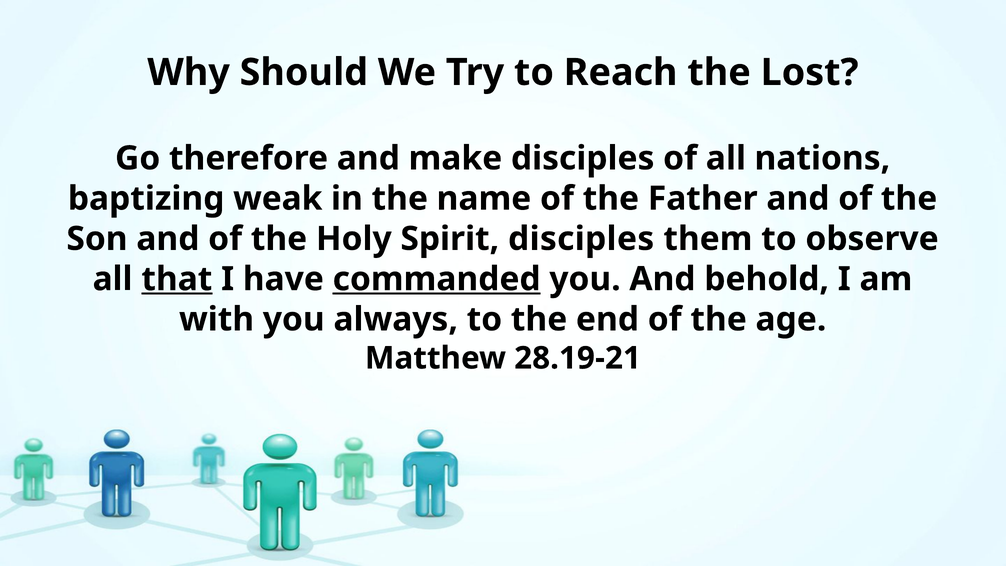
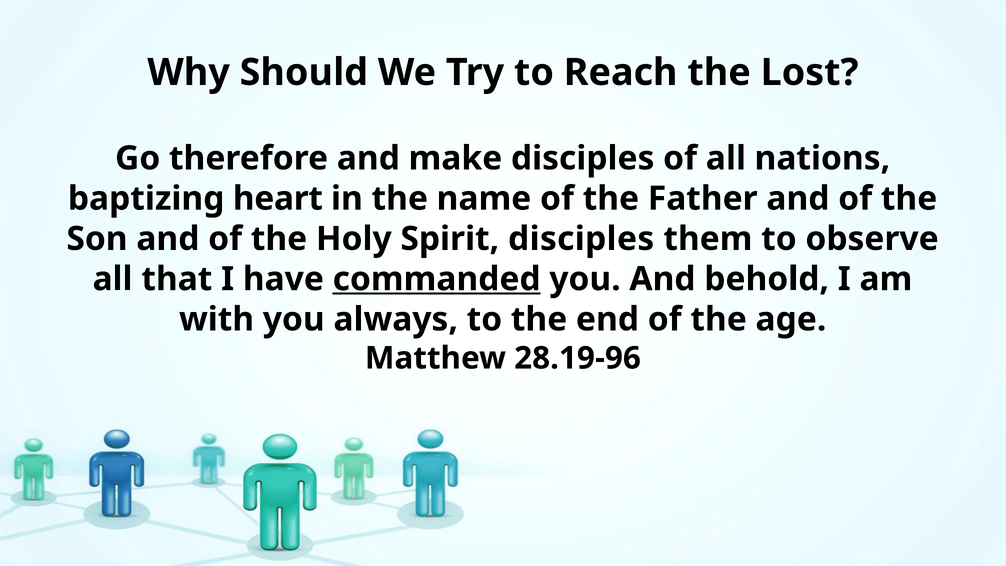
weak: weak -> heart
that underline: present -> none
28.19-21: 28.19-21 -> 28.19-96
